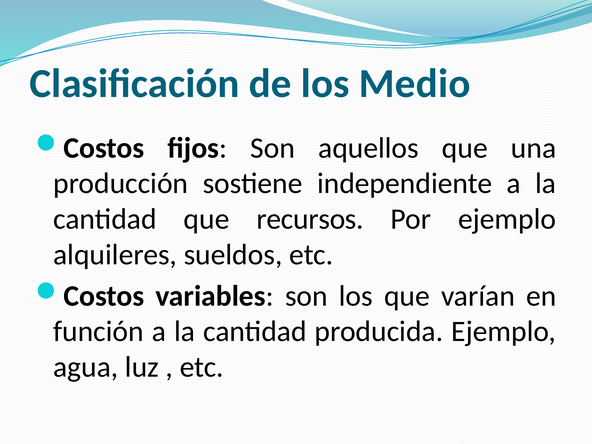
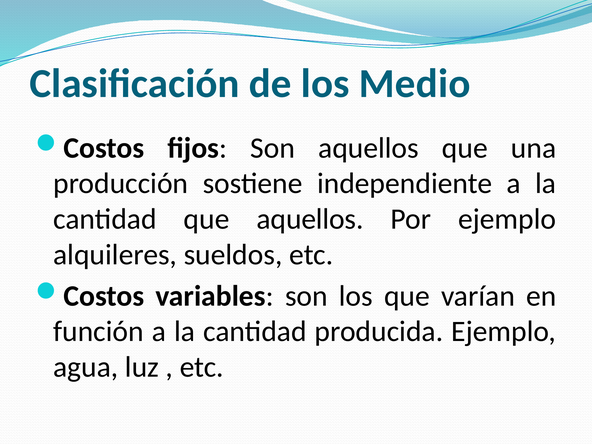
que recursos: recursos -> aquellos
